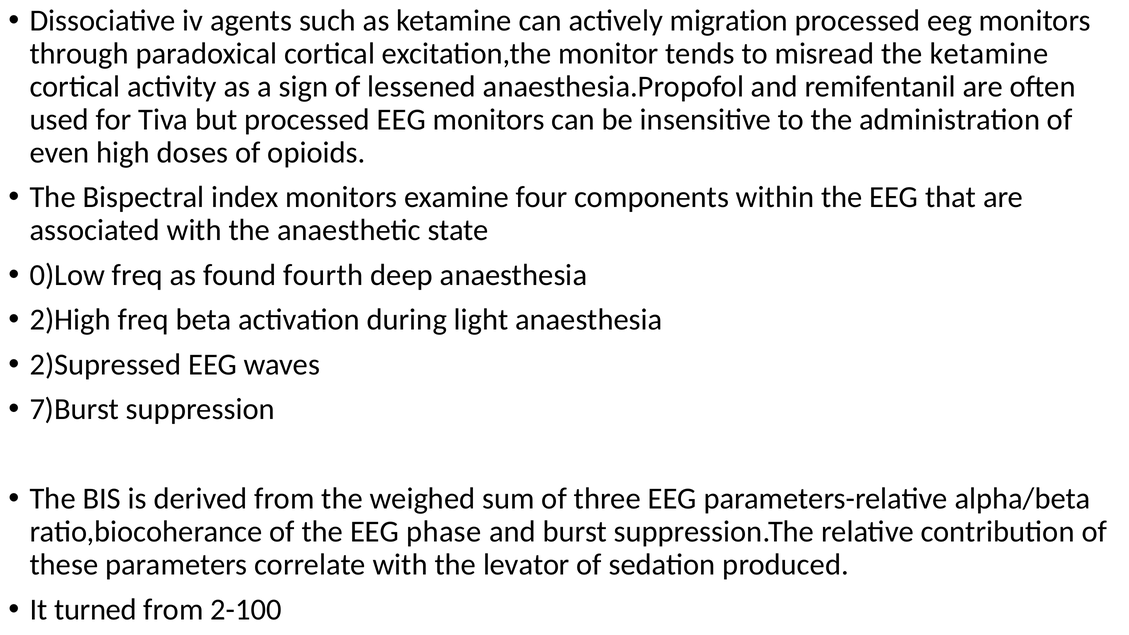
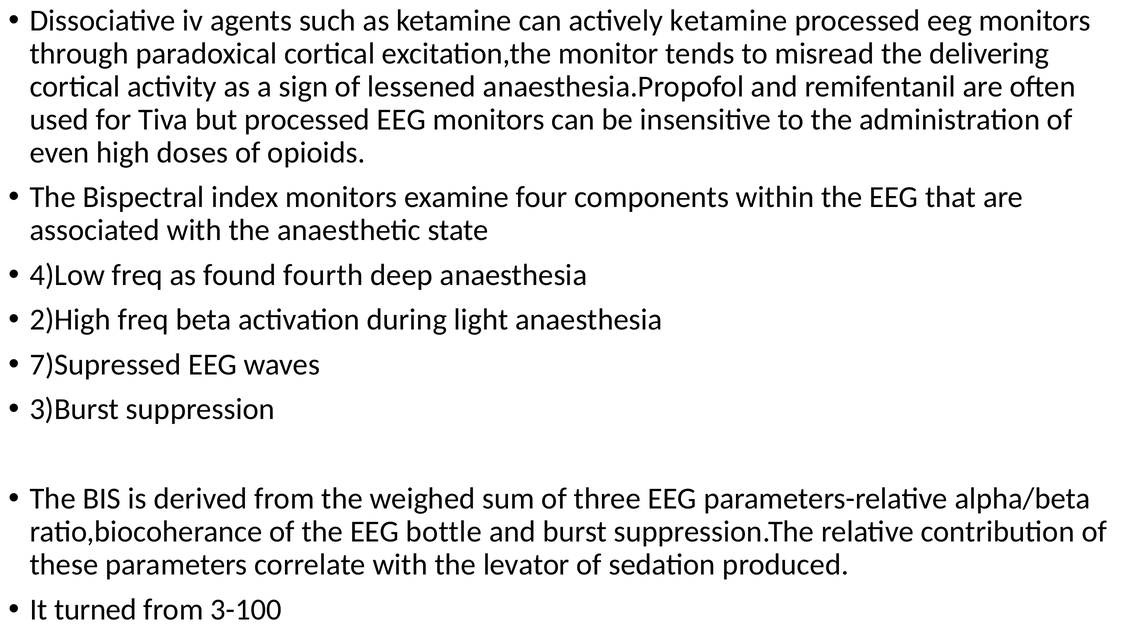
actively migration: migration -> ketamine
the ketamine: ketamine -> delivering
0)Low: 0)Low -> 4)Low
2)Supressed: 2)Supressed -> 7)Supressed
7)Burst: 7)Burst -> 3)Burst
phase: phase -> bottle
2-100: 2-100 -> 3-100
